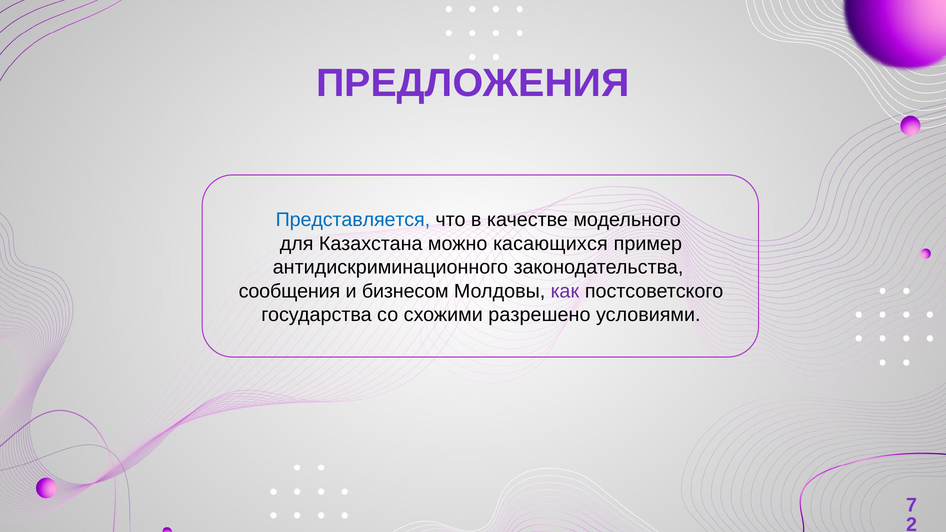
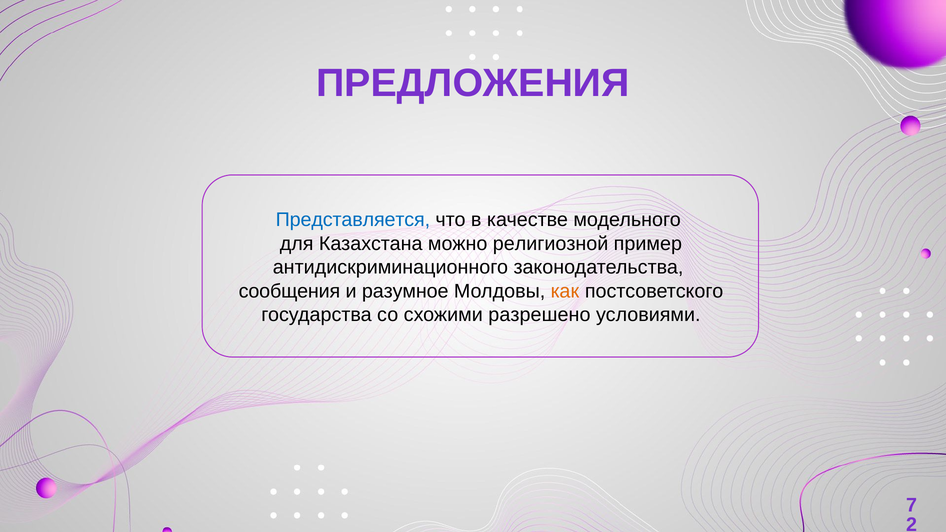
касающихся: касающихся -> религиозной
бизнесом: бизнесом -> разумное
как colour: purple -> orange
